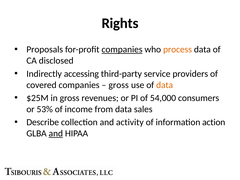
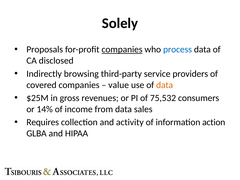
Rights: Rights -> Solely
process colour: orange -> blue
accessing: accessing -> browsing
gross at (119, 85): gross -> value
54,000: 54,000 -> 75,532
53%: 53% -> 14%
Describe: Describe -> Requires
and at (56, 134) underline: present -> none
